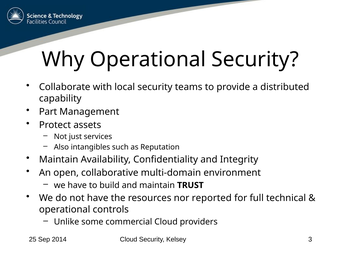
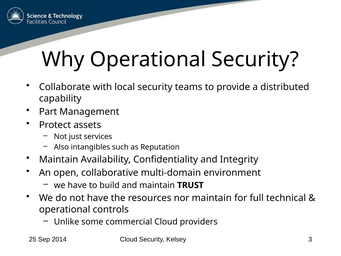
nor reported: reported -> maintain
